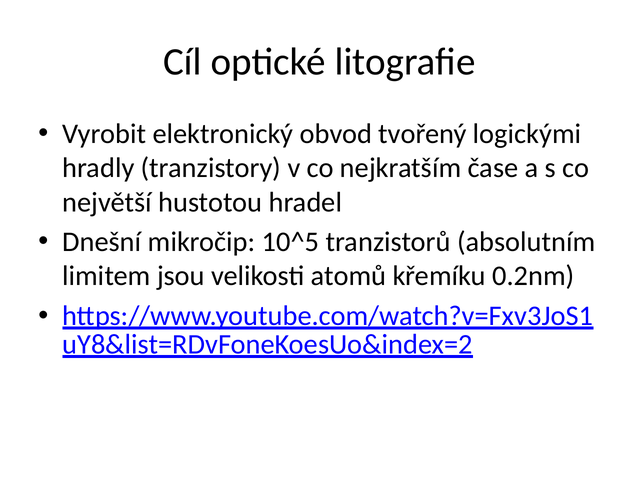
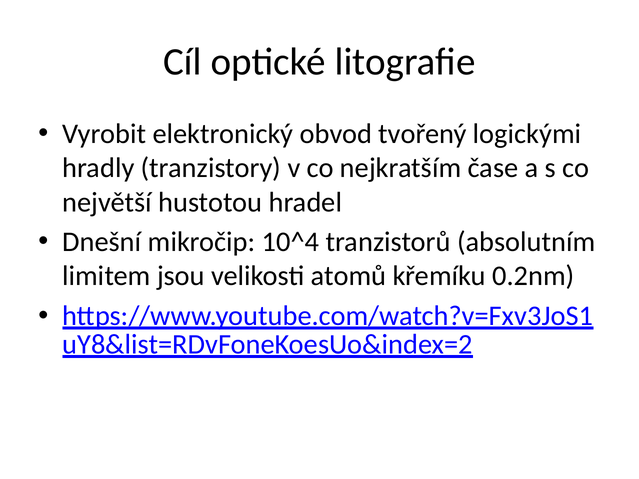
10^5: 10^5 -> 10^4
